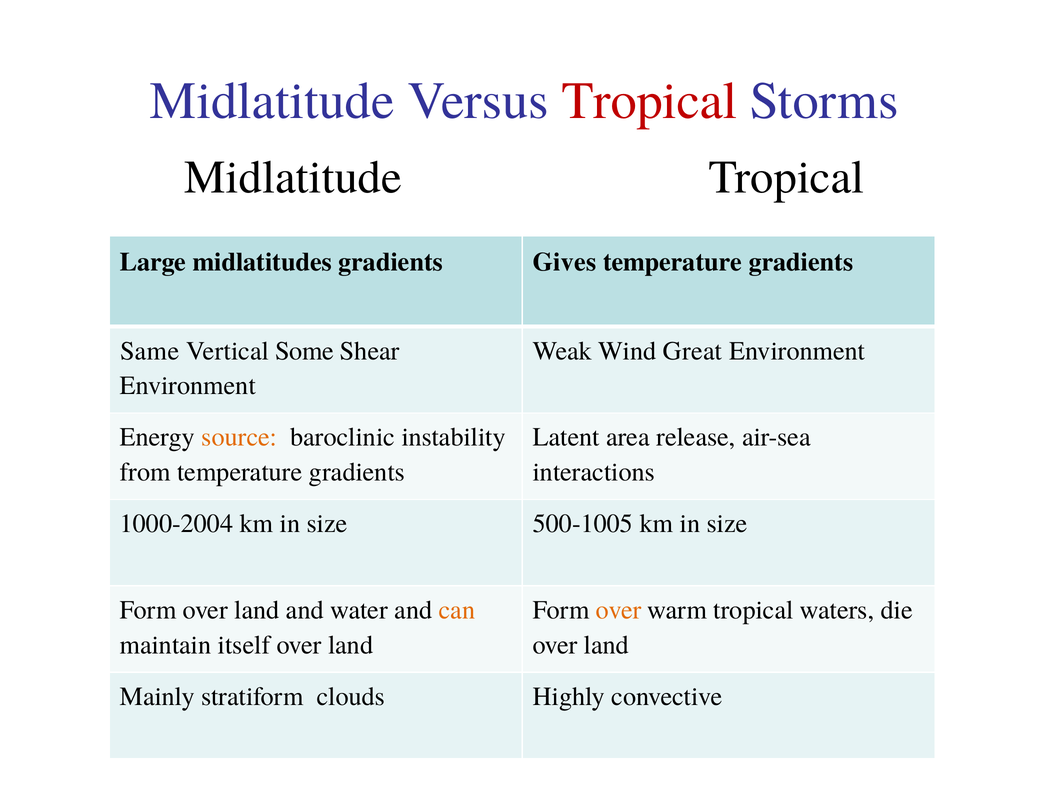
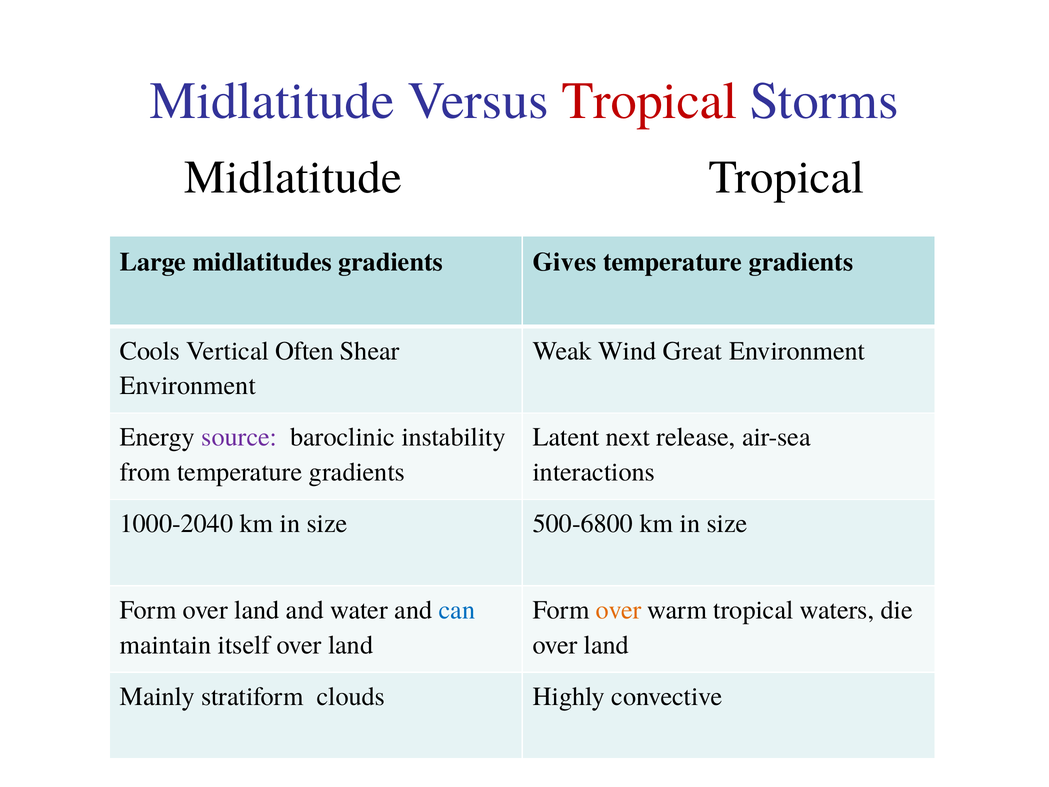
Same: Same -> Cools
Some: Some -> Often
source colour: orange -> purple
area: area -> next
1000-2004: 1000-2004 -> 1000-2040
500-1005: 500-1005 -> 500-6800
can colour: orange -> blue
